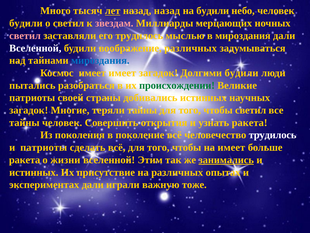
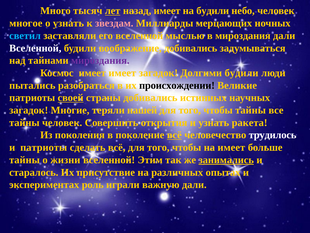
назад назад: назад -> имеет
будили at (26, 23): будили -> многое
о светил: светил -> узнать
светил at (25, 36) colour: pink -> light blue
его трудилось: трудилось -> вселенной
воображение различных: различных -> добивались
мироздания at (100, 60) colour: blue -> purple
происхождении colour: green -> black
своей underline: none -> present
теряли тайны: тайны -> нашей
чтобы светил: светил -> тайны
всё at (174, 135) underline: none -> present
ракета at (25, 160): ракета -> тайны
истинных at (34, 172): истинных -> старалось
экспериментах дали: дали -> роль
важную тоже: тоже -> дали
